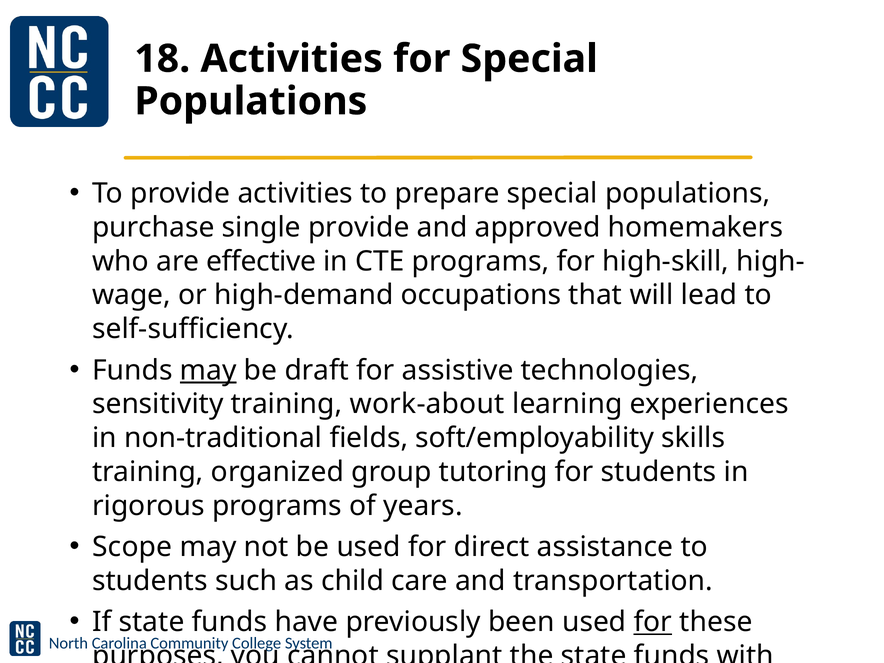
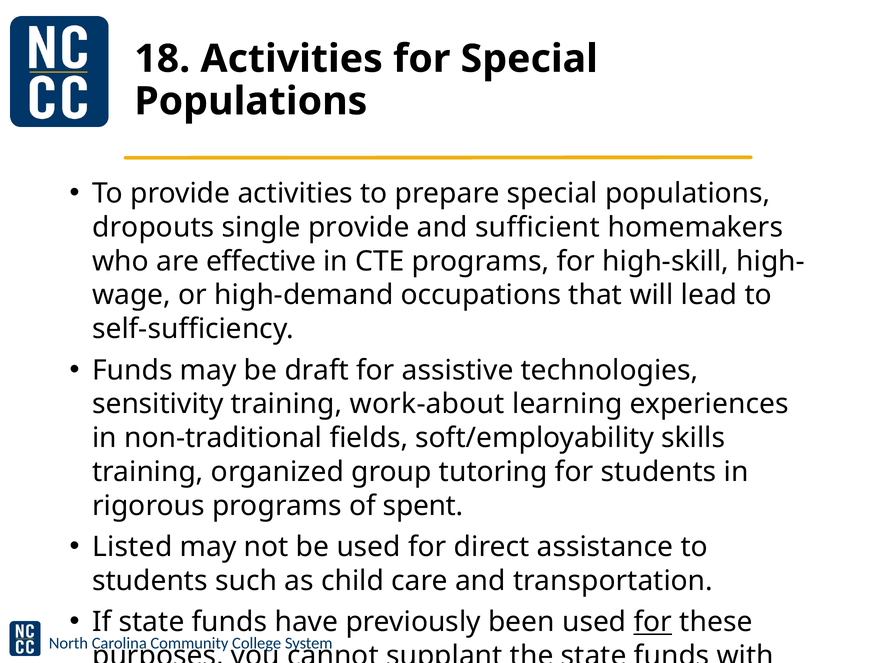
purchase: purchase -> dropouts
approved: approved -> sufficient
may at (208, 370) underline: present -> none
years: years -> spent
Scope: Scope -> Listed
